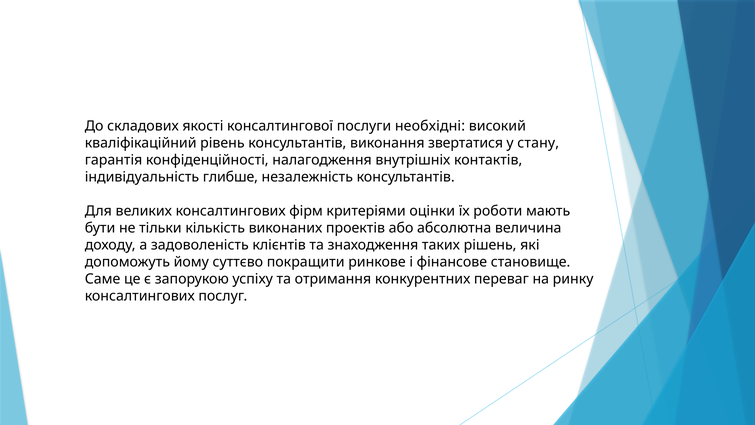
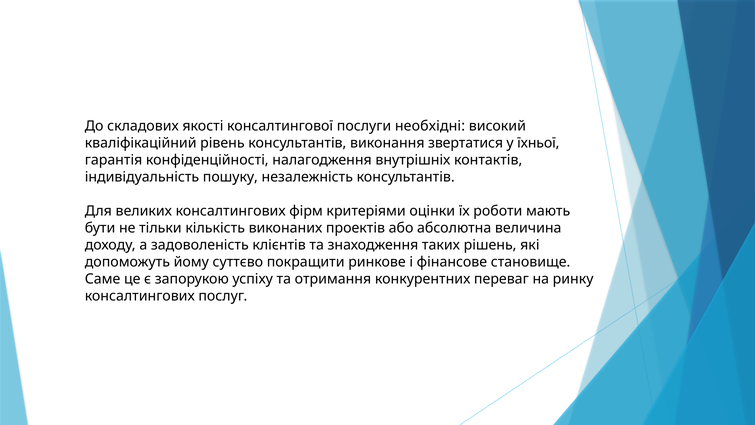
стану: стану -> їхньої
глибше: глибше -> пошуку
